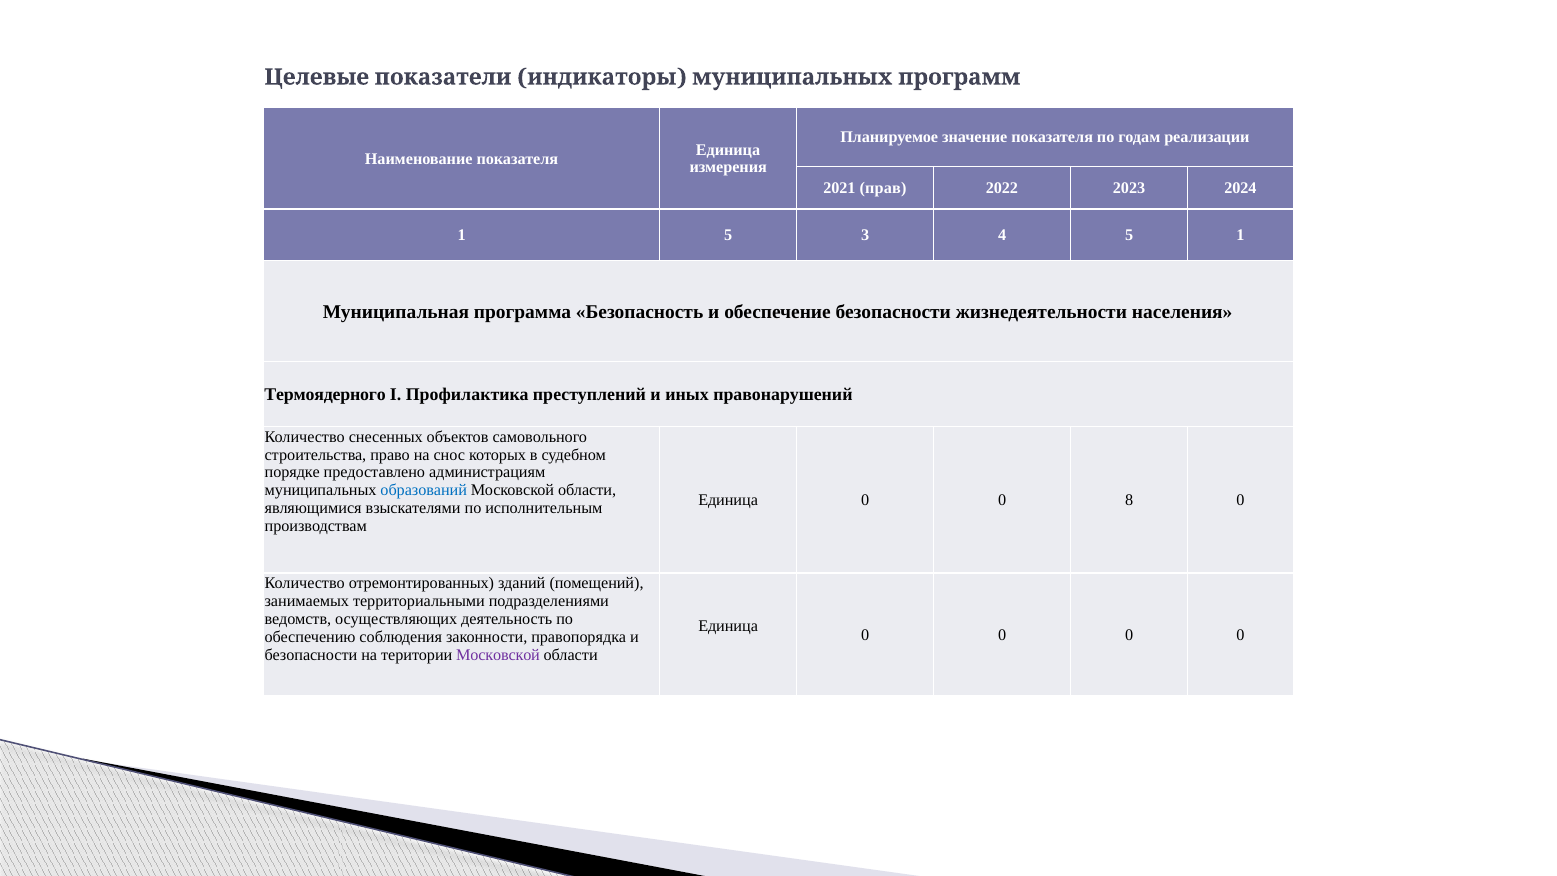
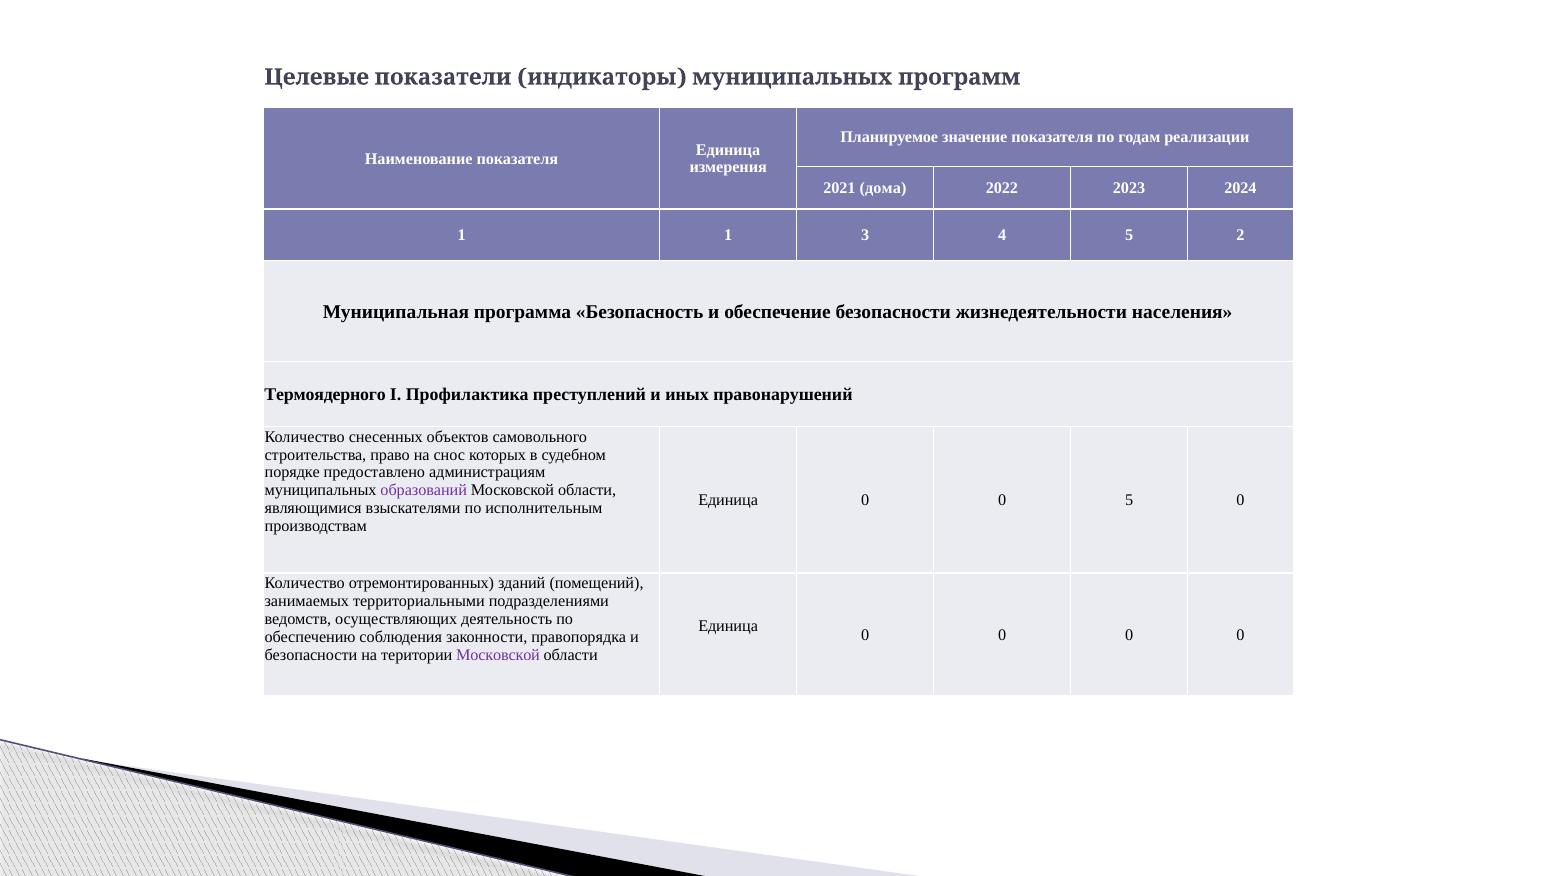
прав: прав -> дома
1 5: 5 -> 1
5 1: 1 -> 2
образований colour: blue -> purple
0 8: 8 -> 5
